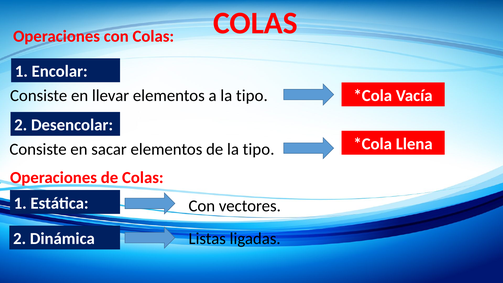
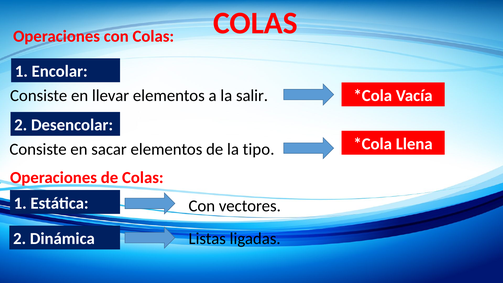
a la tipo: tipo -> salir
